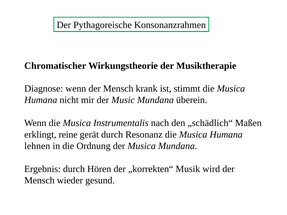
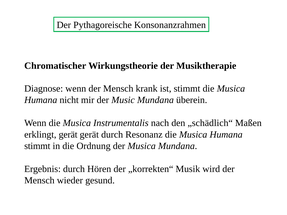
erklingt reine: reine -> gerät
lehnen at (37, 146): lehnen -> stimmt
